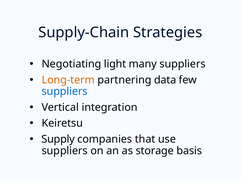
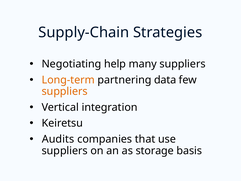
light: light -> help
suppliers at (65, 91) colour: blue -> orange
Supply: Supply -> Audits
